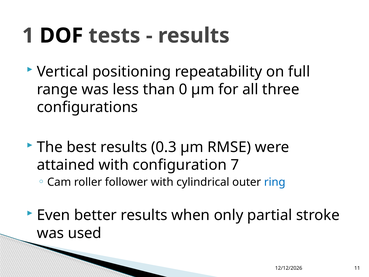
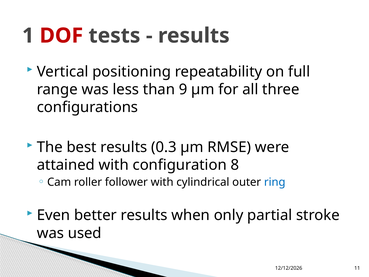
DOF colour: black -> red
0: 0 -> 9
7: 7 -> 8
